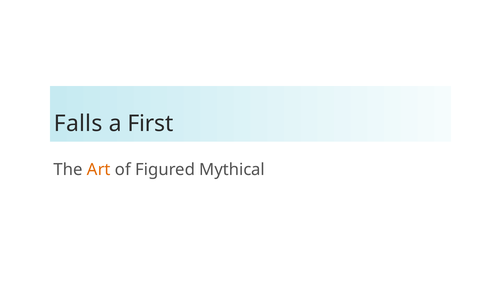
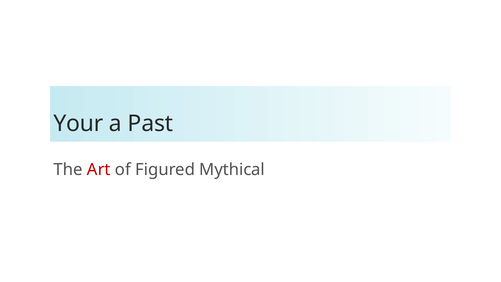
Falls: Falls -> Your
First: First -> Past
Art colour: orange -> red
